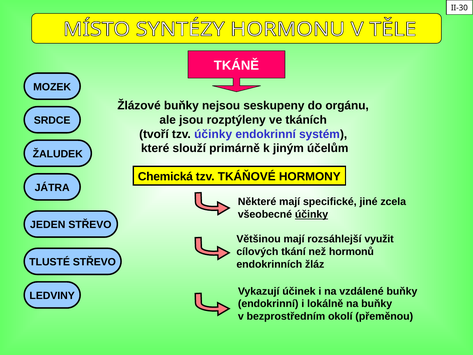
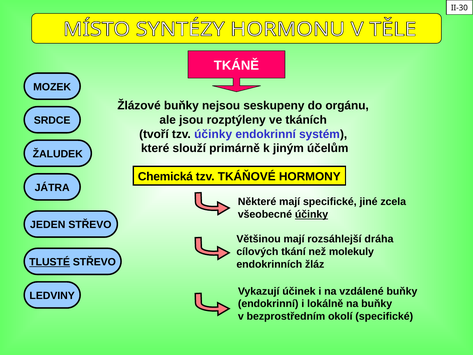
využit: využit -> dráha
hormonů: hormonů -> molekuly
TLUSTÉ underline: none -> present
okolí přeměnou: přeměnou -> specifické
